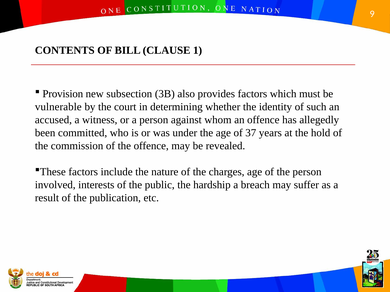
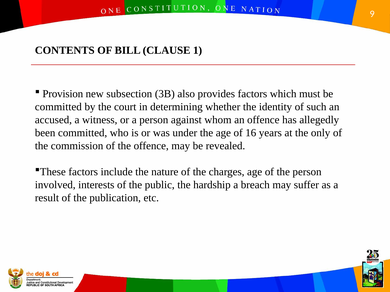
vulnerable at (58, 107): vulnerable -> committed
37: 37 -> 16
hold: hold -> only
